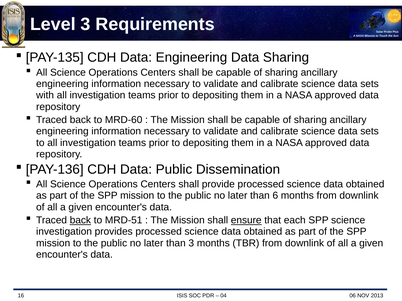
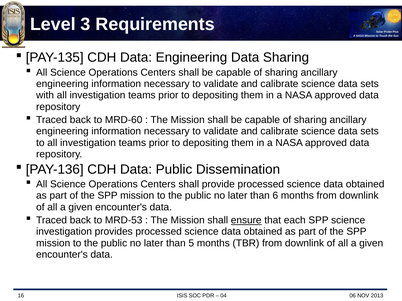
back at (80, 221) underline: present -> none
MRD-51: MRD-51 -> MRD-53
than 3: 3 -> 5
